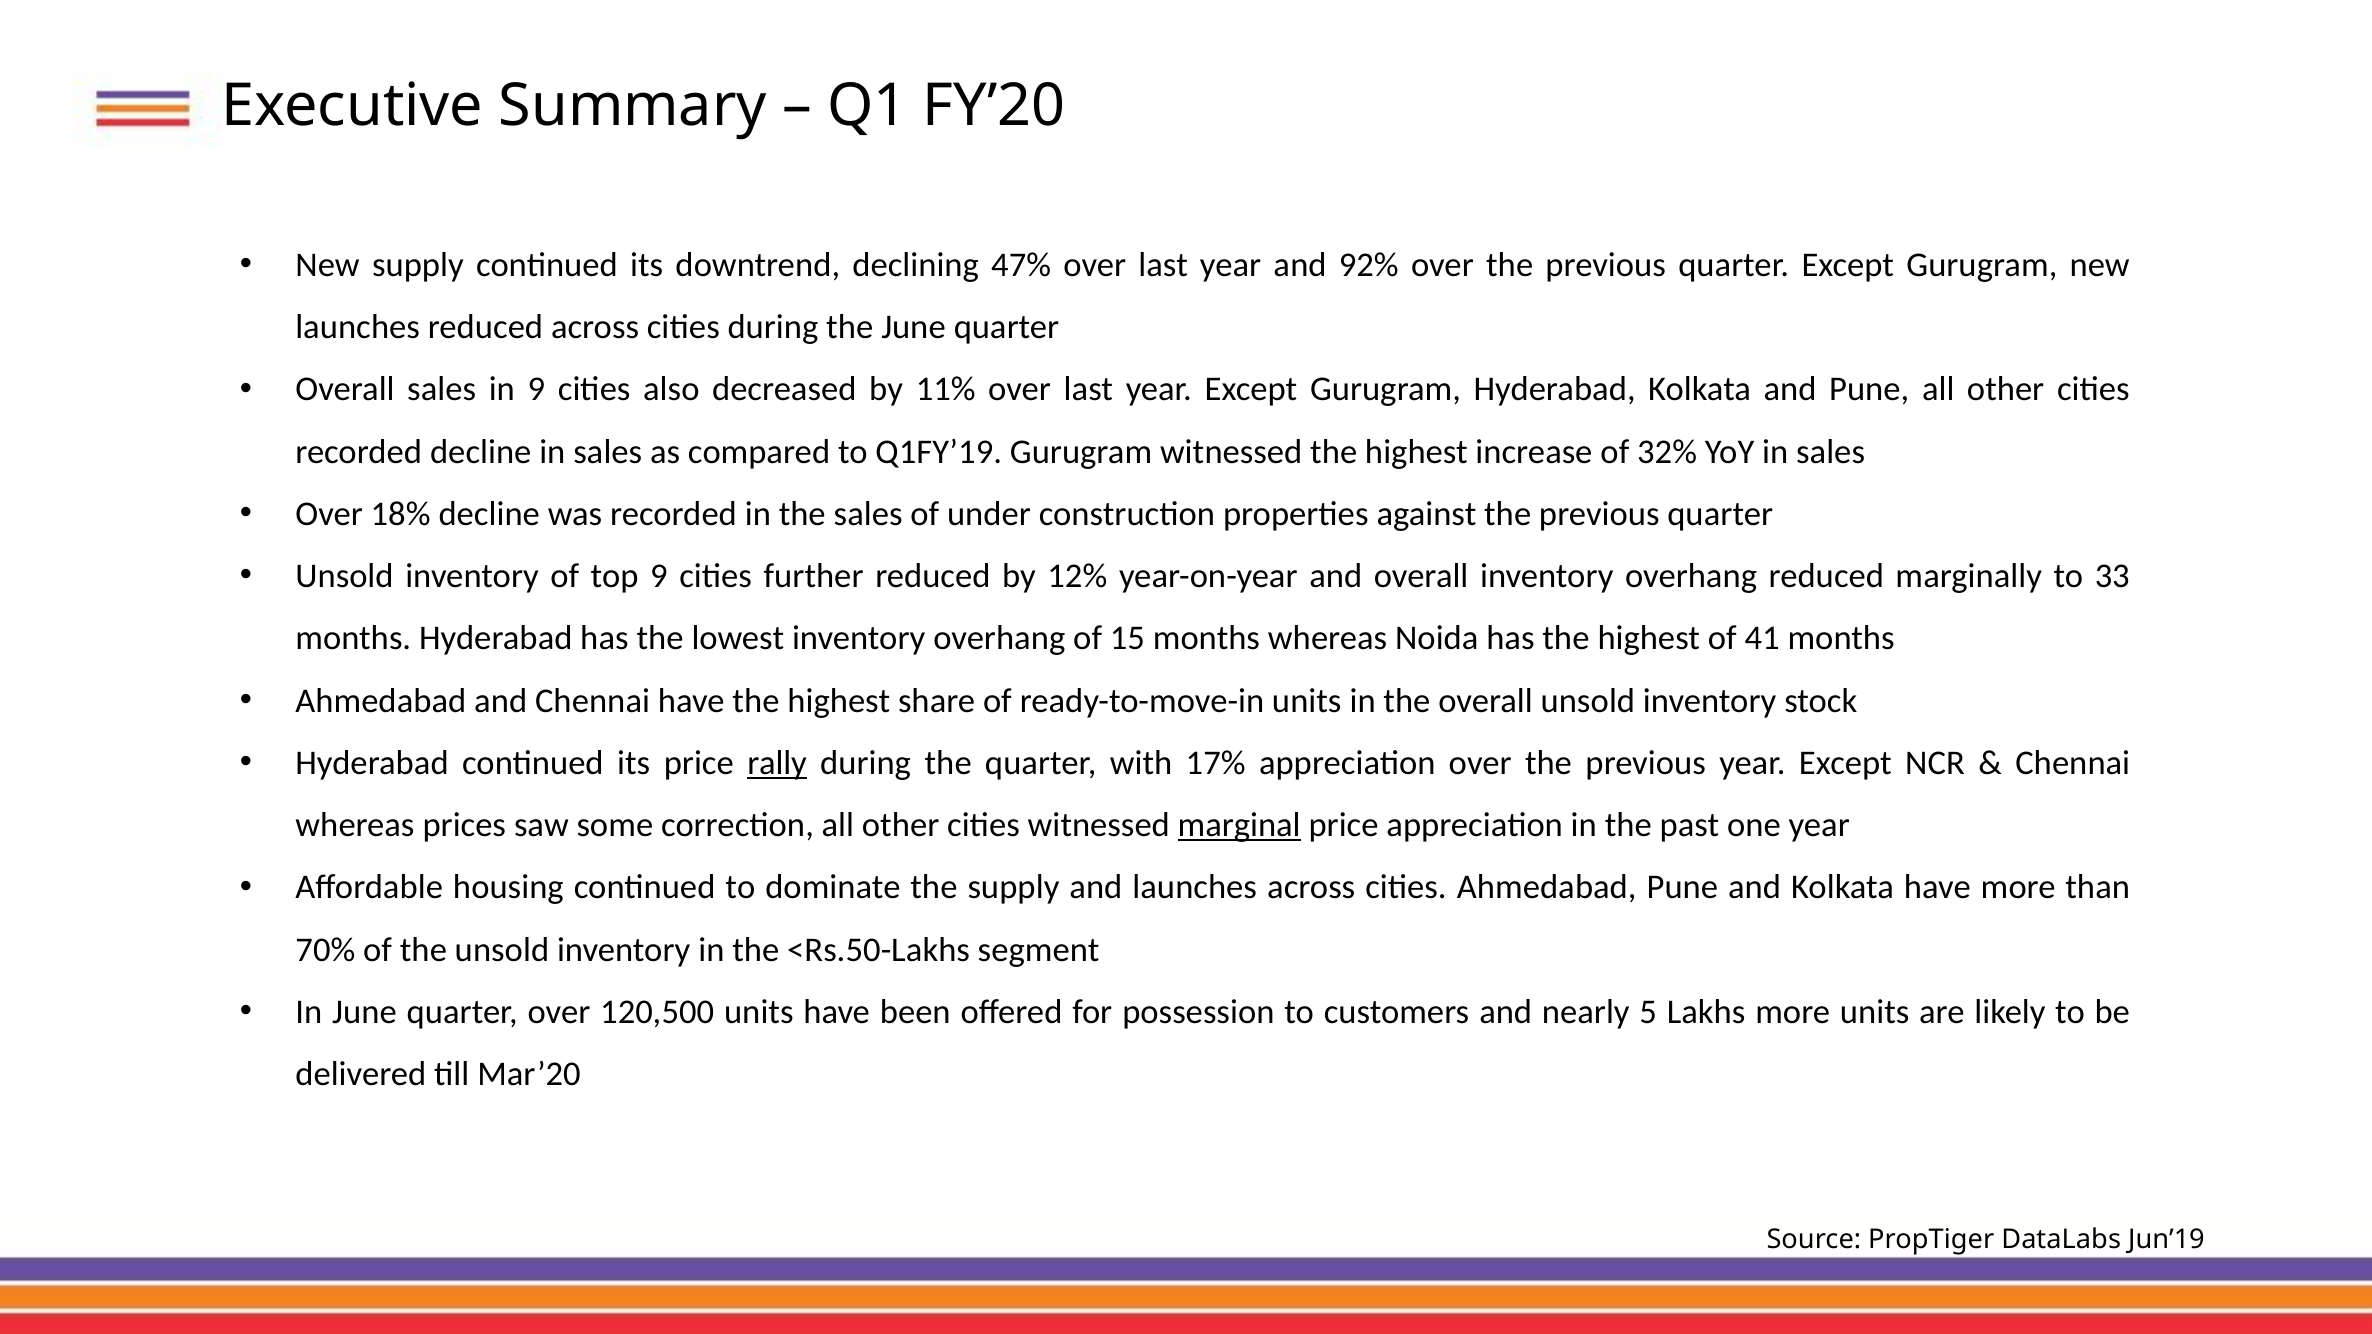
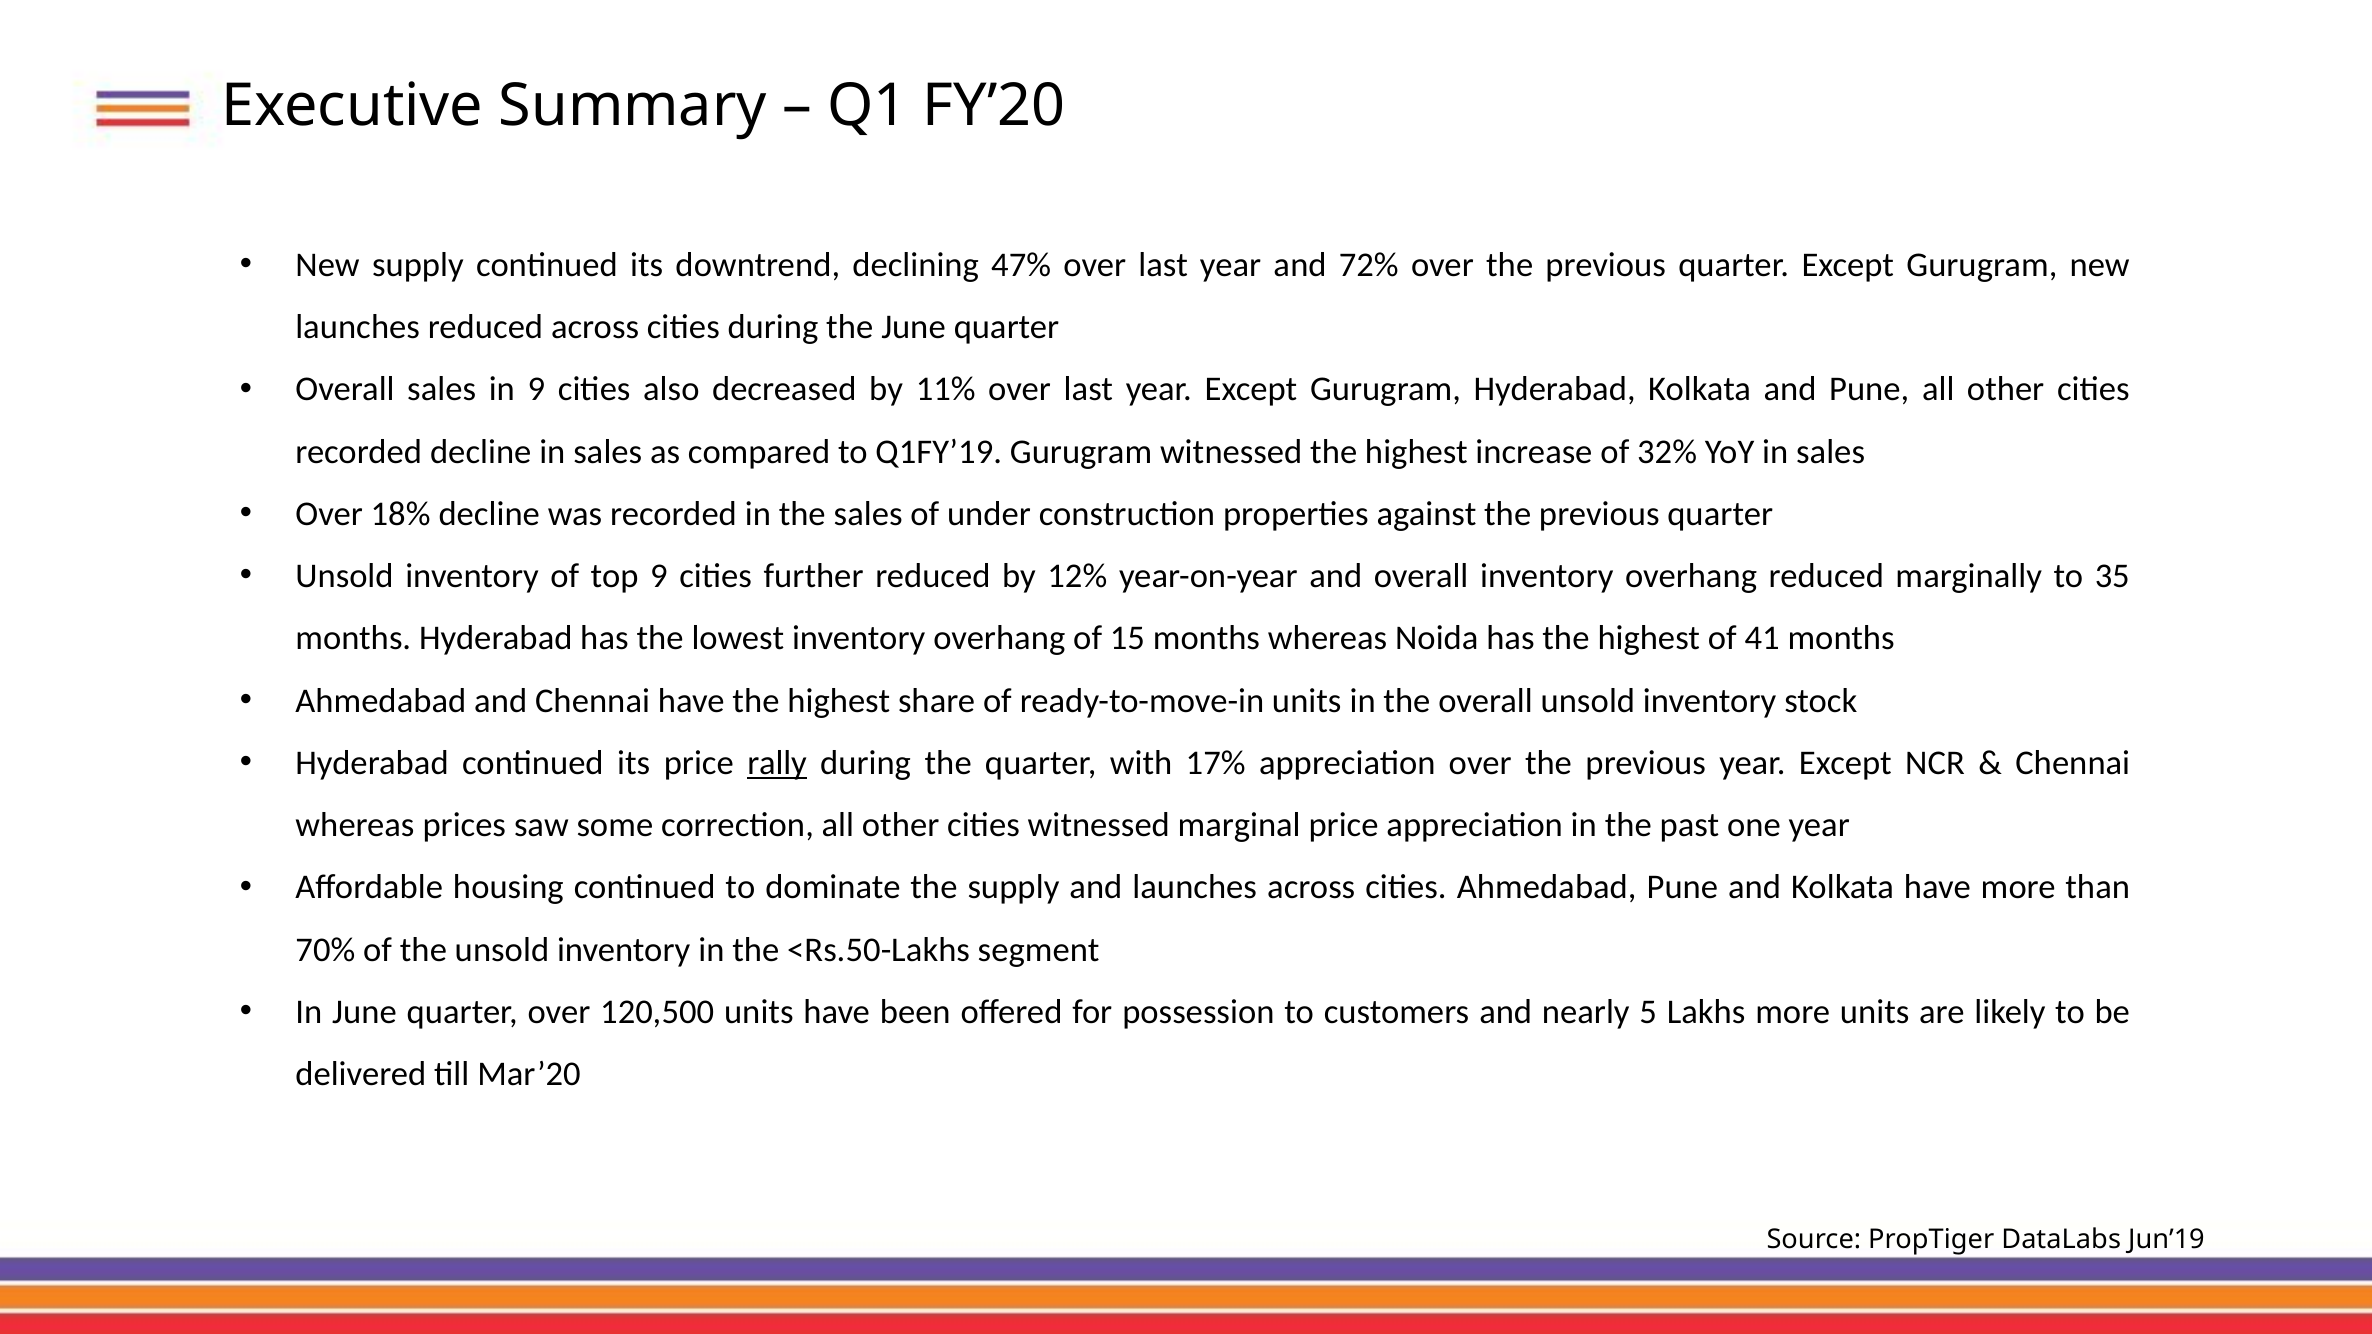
92%: 92% -> 72%
33: 33 -> 35
marginal underline: present -> none
